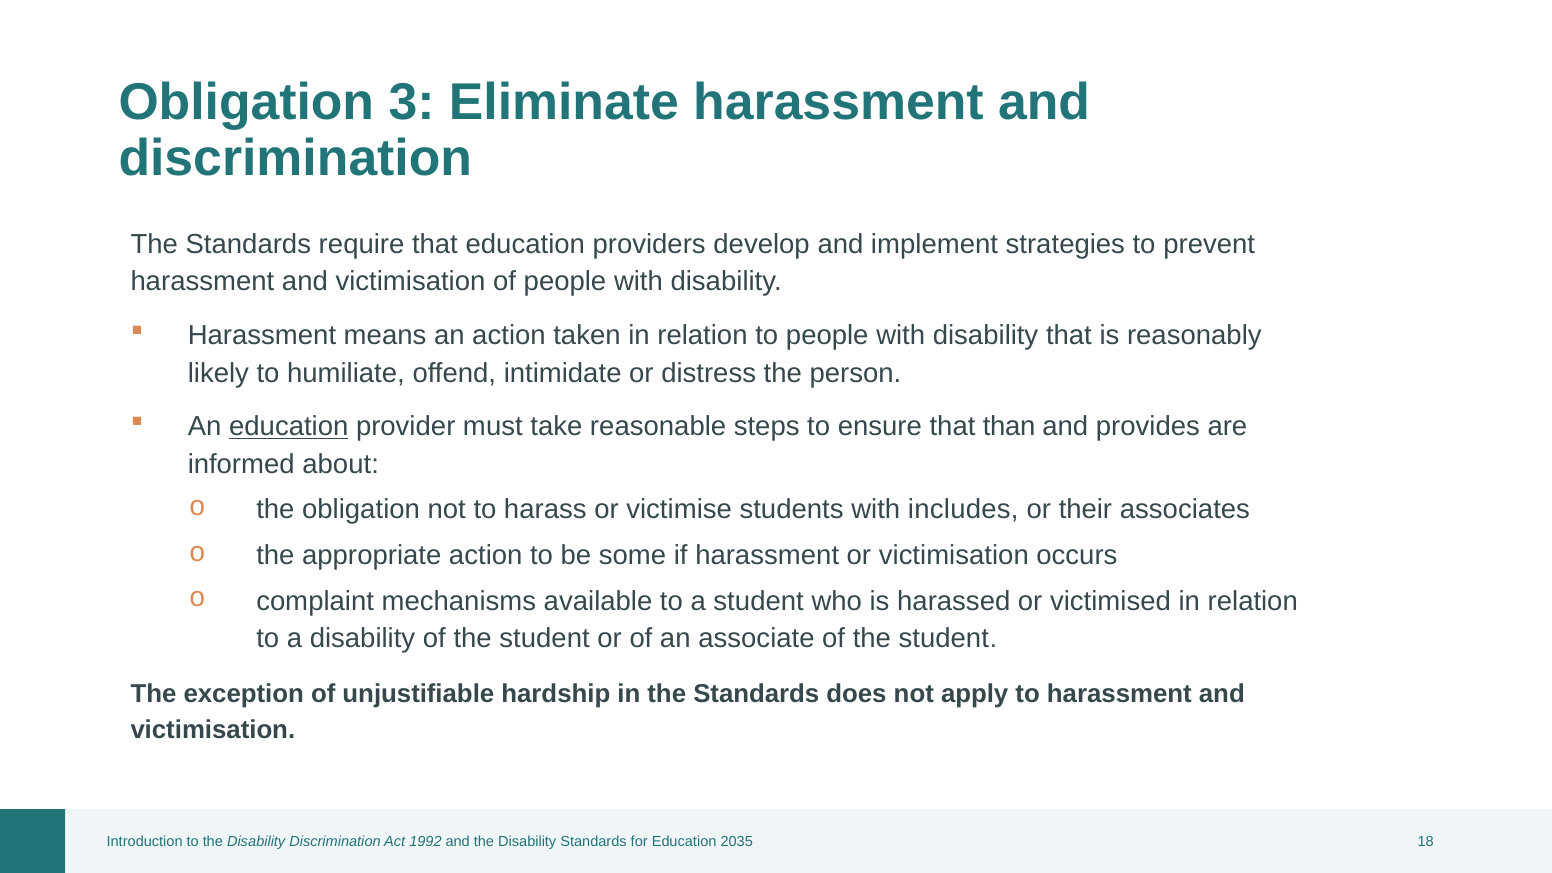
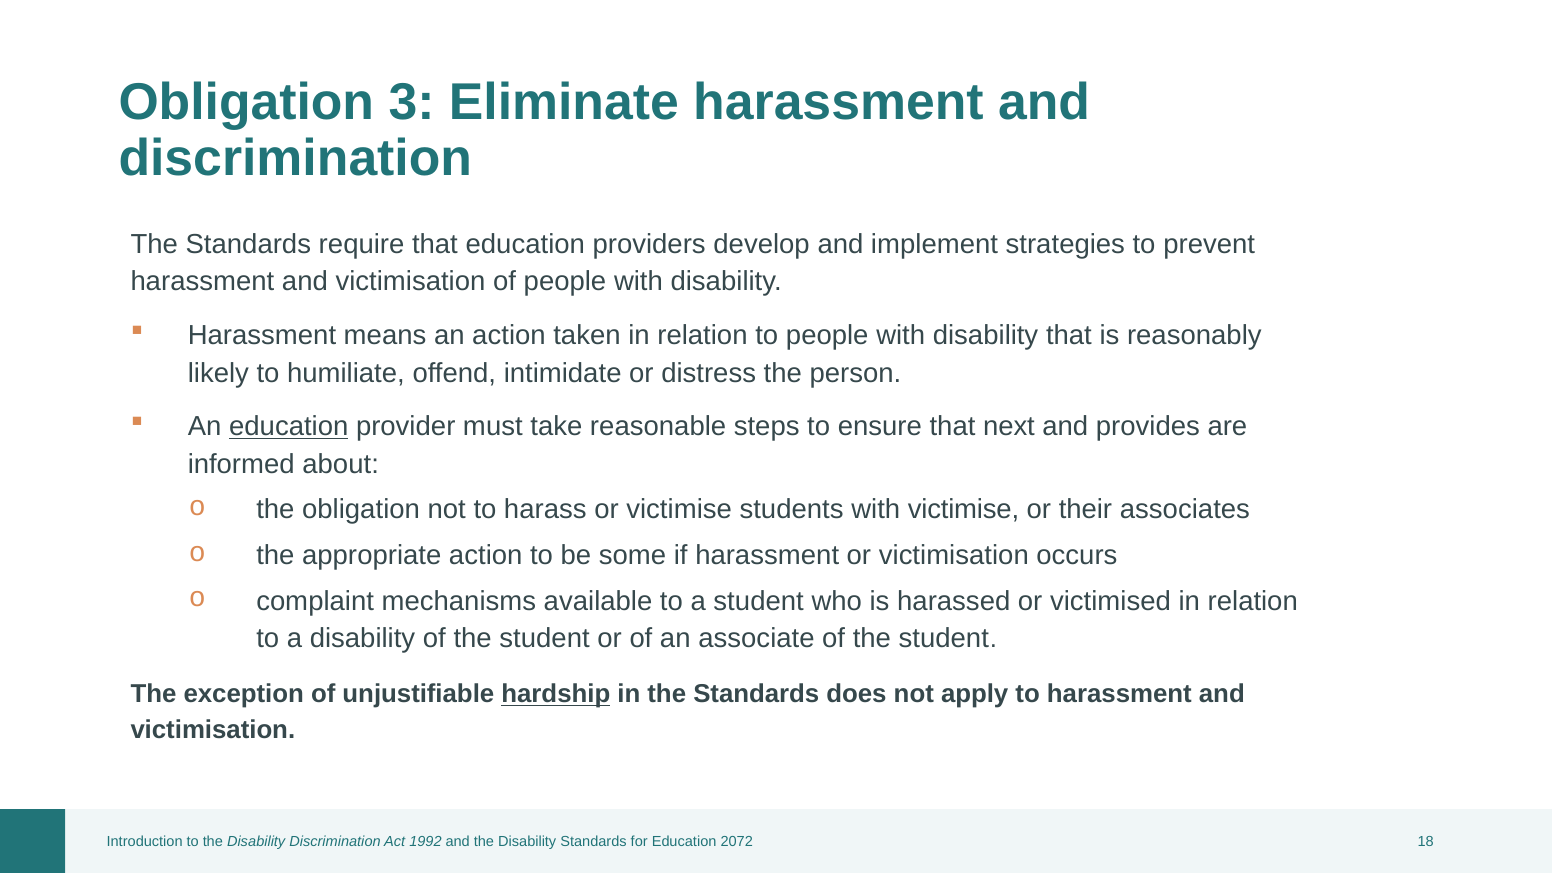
than: than -> next
with includes: includes -> victimise
hardship underline: none -> present
2035: 2035 -> 2072
